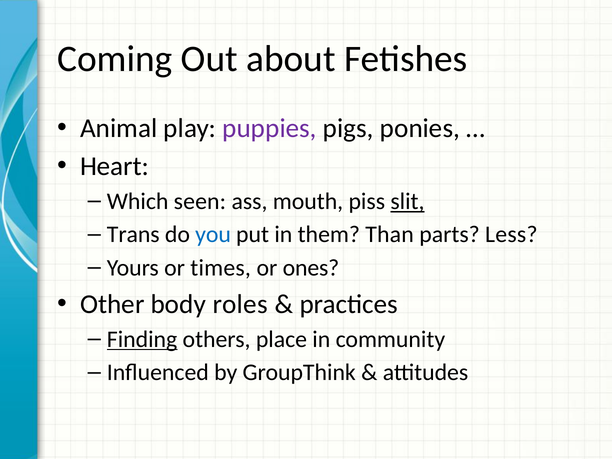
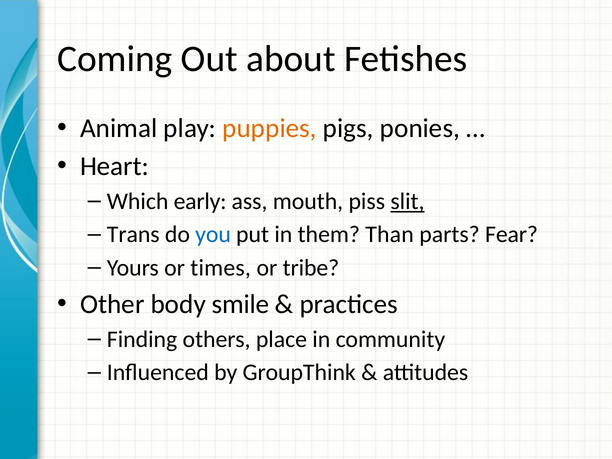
puppies colour: purple -> orange
seen: seen -> early
Less: Less -> Fear
ones: ones -> tribe
roles: roles -> smile
Finding underline: present -> none
